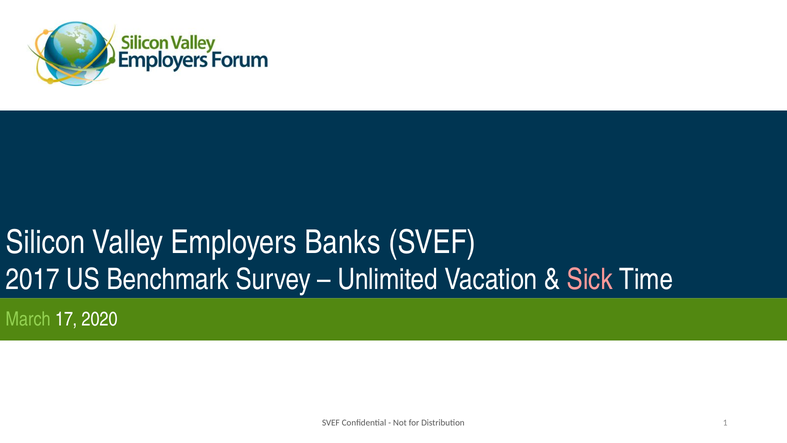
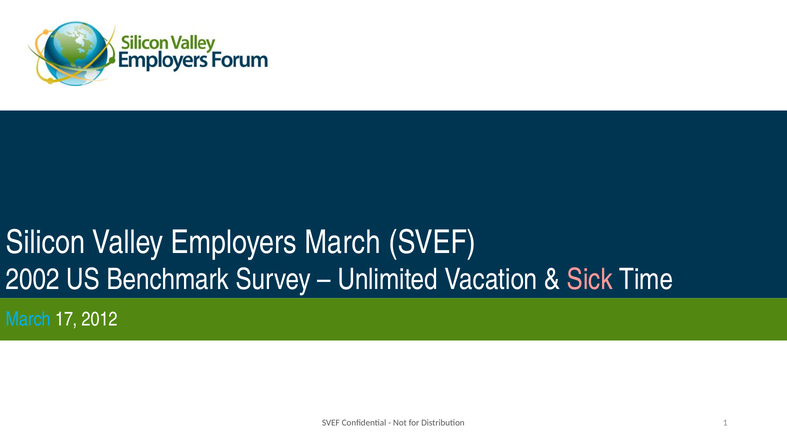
Employers Banks: Banks -> March
2017: 2017 -> 2002
March at (28, 319) colour: light green -> light blue
2020: 2020 -> 2012
